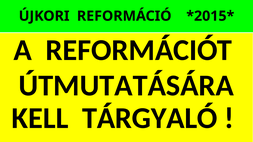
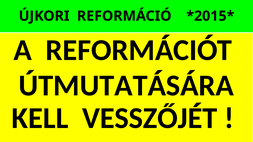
TÁRGYALÓ: TÁRGYALÓ -> VESSZŐJÉT
